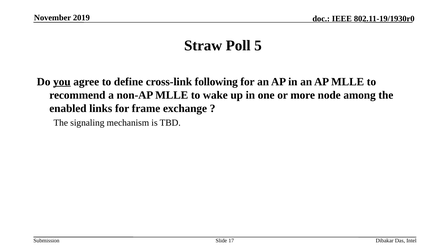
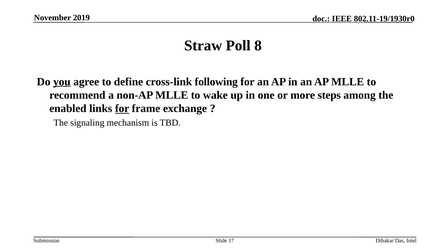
5: 5 -> 8
node: node -> steps
for at (122, 108) underline: none -> present
